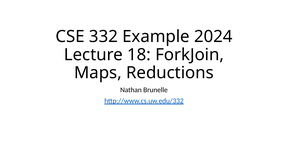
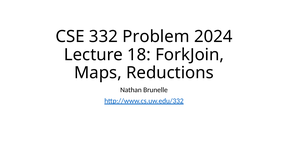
Example: Example -> Problem
